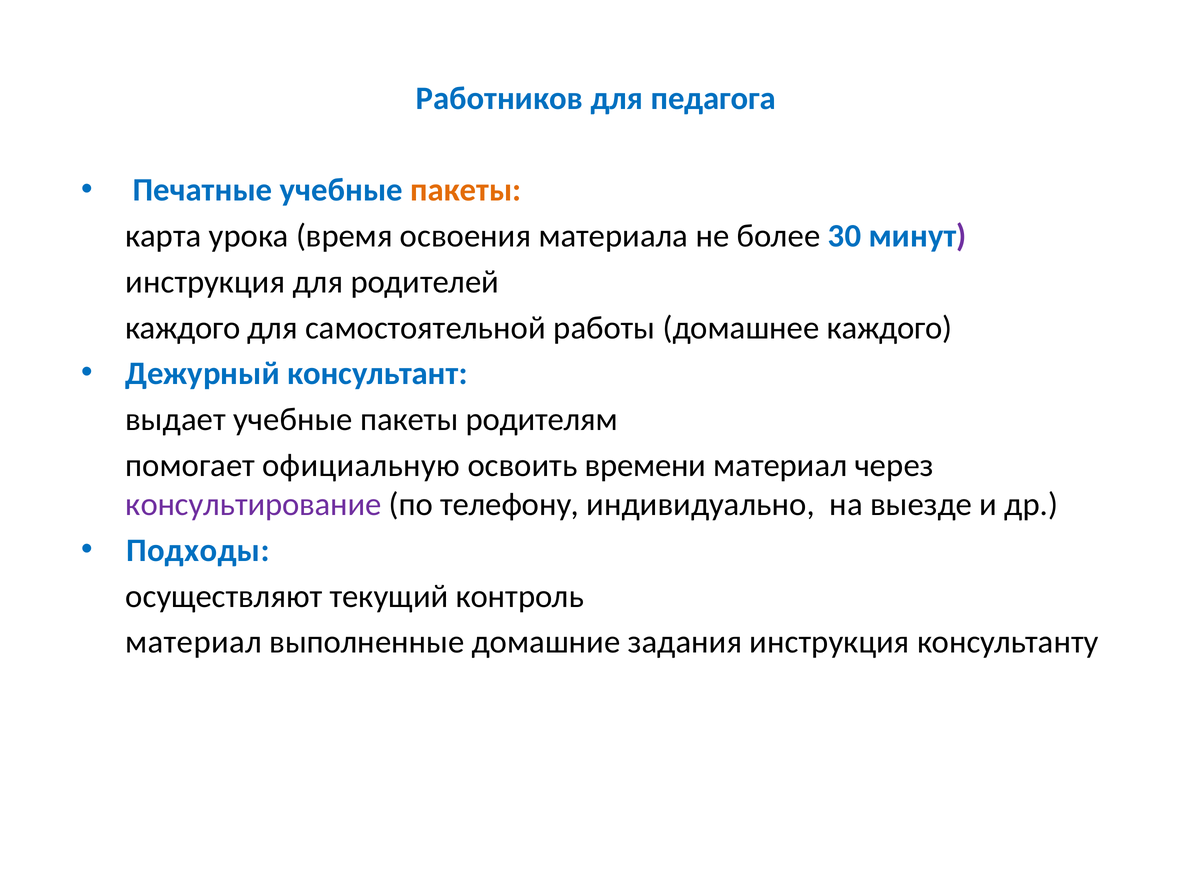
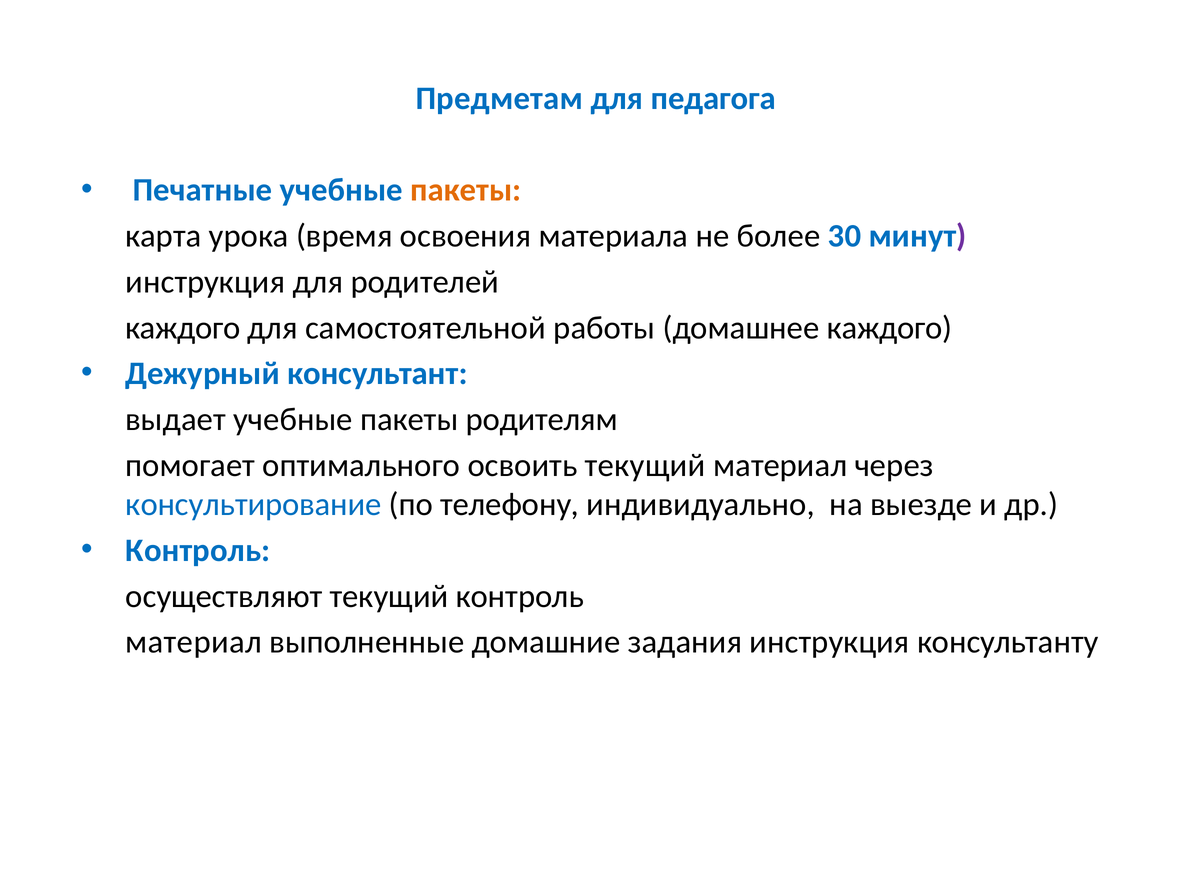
Работников: Работников -> Предметам
официальную: официальную -> оптимального
освоить времени: времени -> текущий
консультирование colour: purple -> blue
Подходы at (198, 551): Подходы -> Контроль
